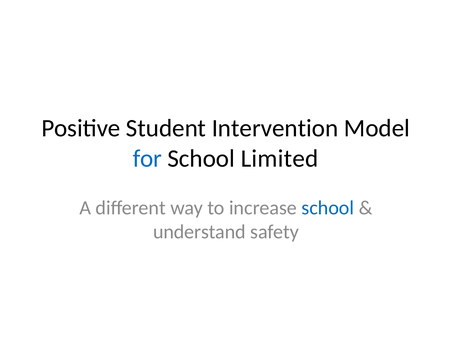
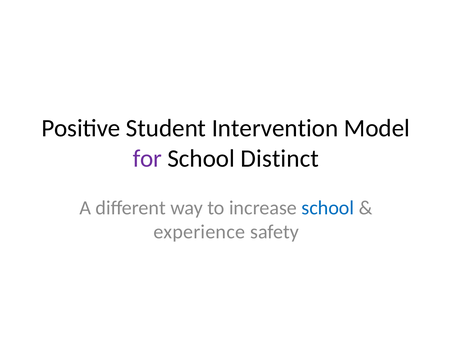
for colour: blue -> purple
Limited: Limited -> Distinct
understand: understand -> experience
